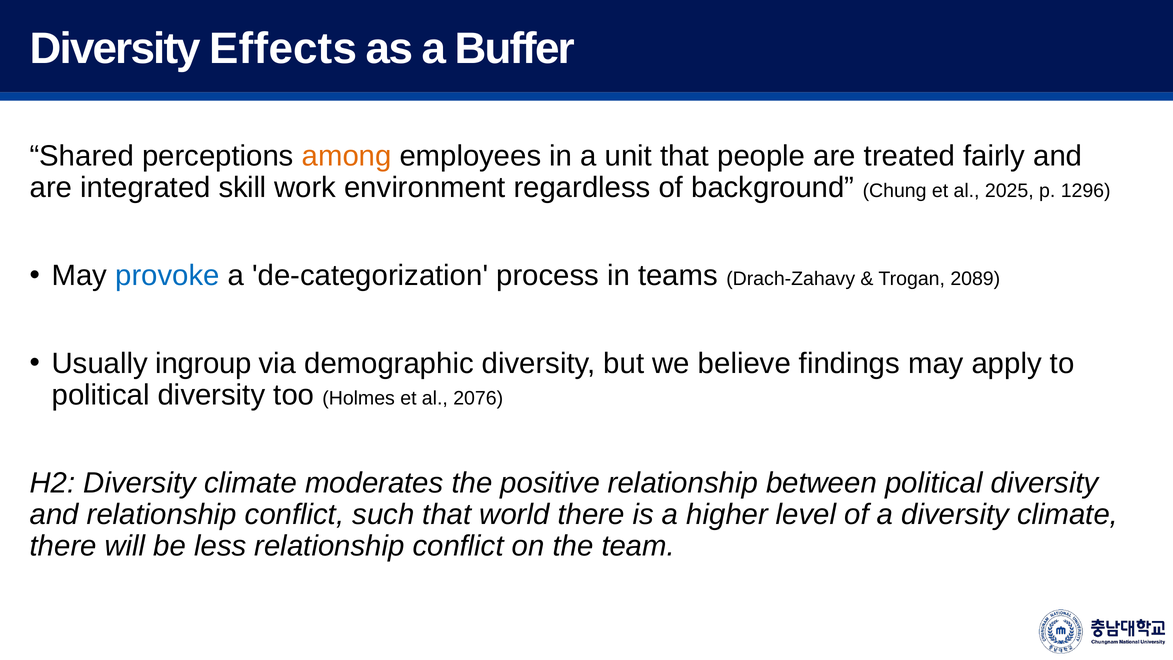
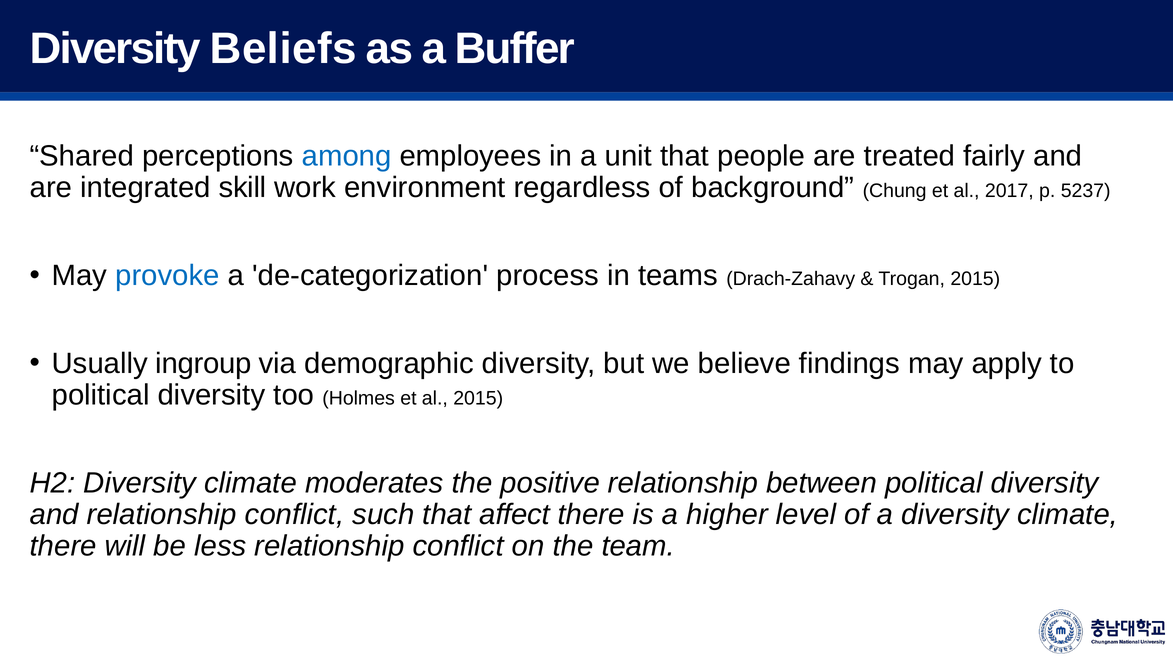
Effects: Effects -> Beliefs
among colour: orange -> blue
2025: 2025 -> 2017
1296: 1296 -> 5237
Trogan 2089: 2089 -> 2015
al 2076: 2076 -> 2015
world: world -> affect
